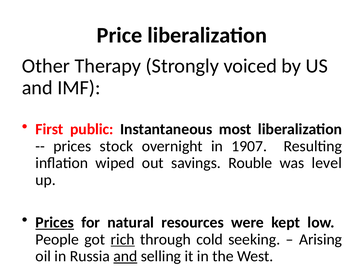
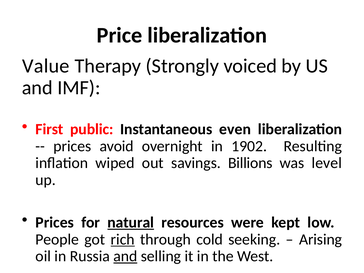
Other: Other -> Value
most: most -> even
stock: stock -> avoid
1907: 1907 -> 1902
Rouble: Rouble -> Billions
Prices at (55, 222) underline: present -> none
natural underline: none -> present
